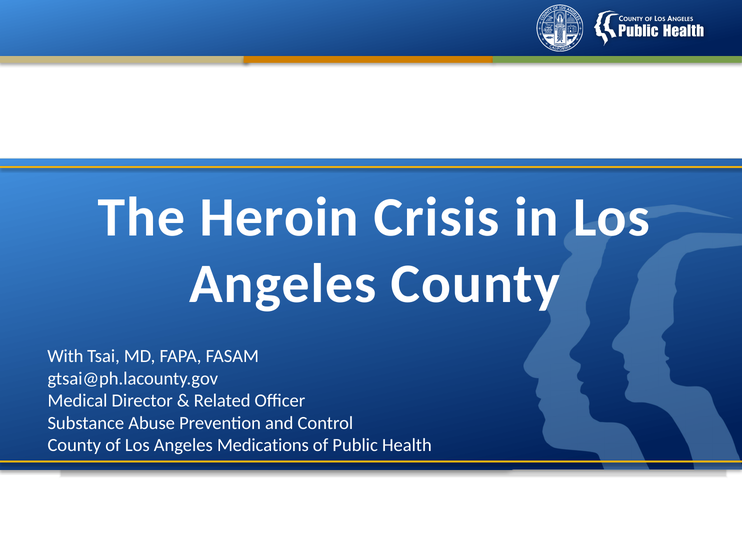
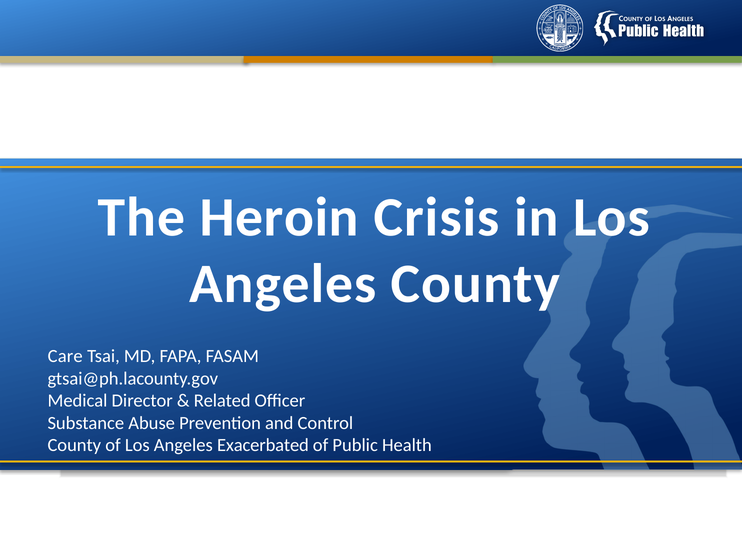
With: With -> Care
Medications: Medications -> Exacerbated
